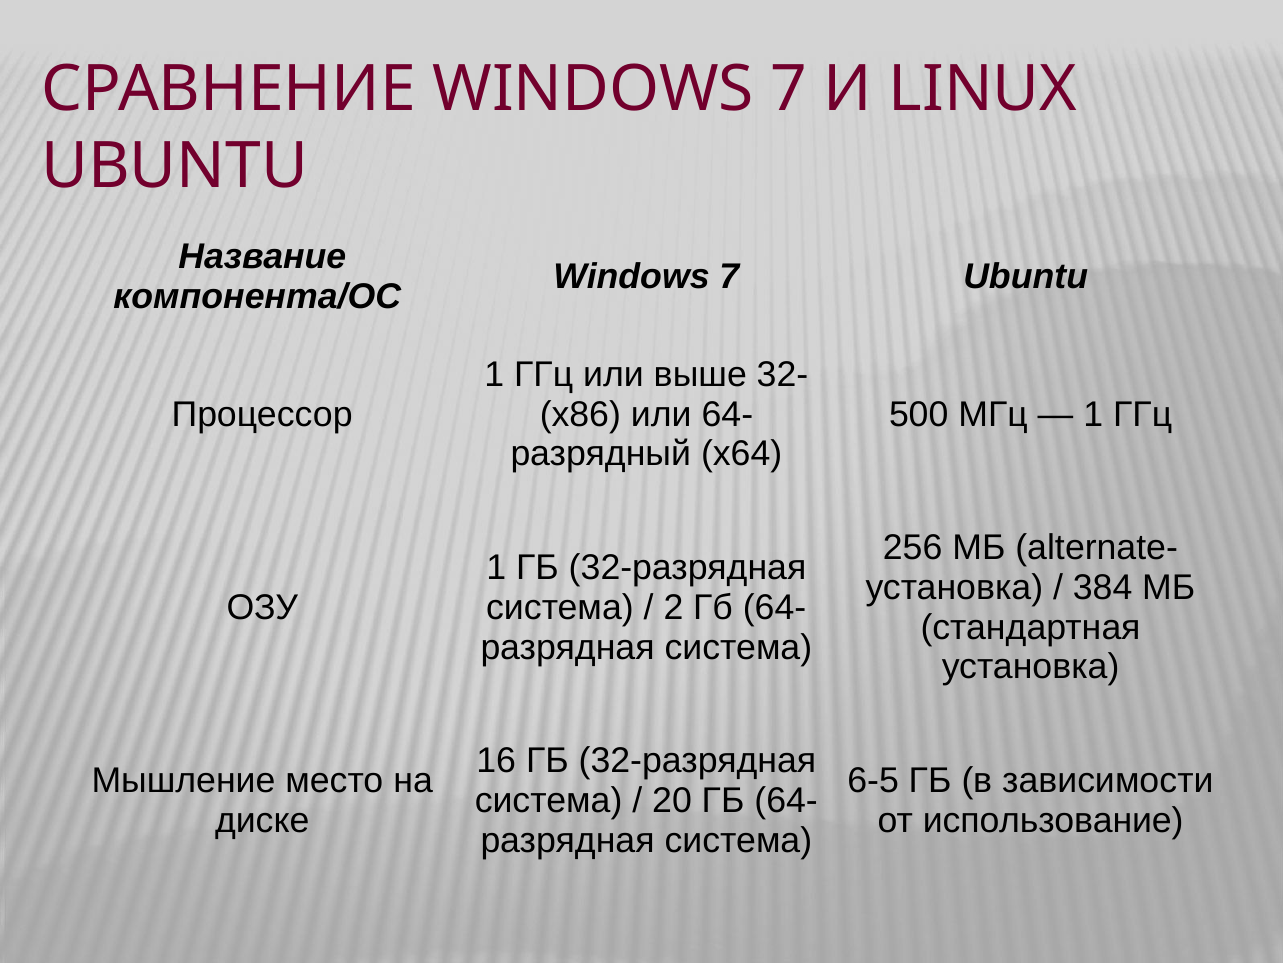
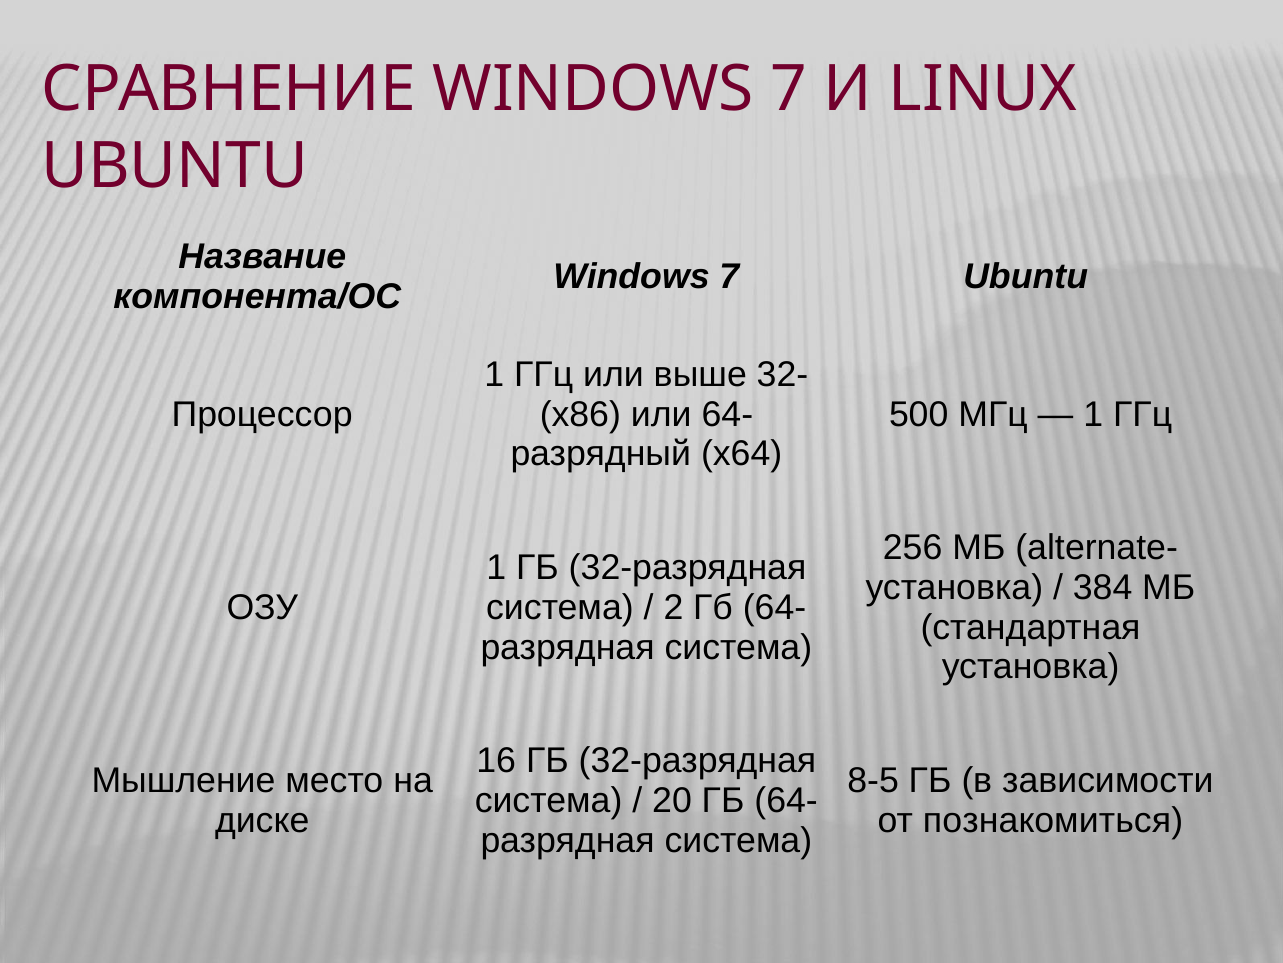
6-5: 6-5 -> 8-5
использование: использование -> познакомиться
